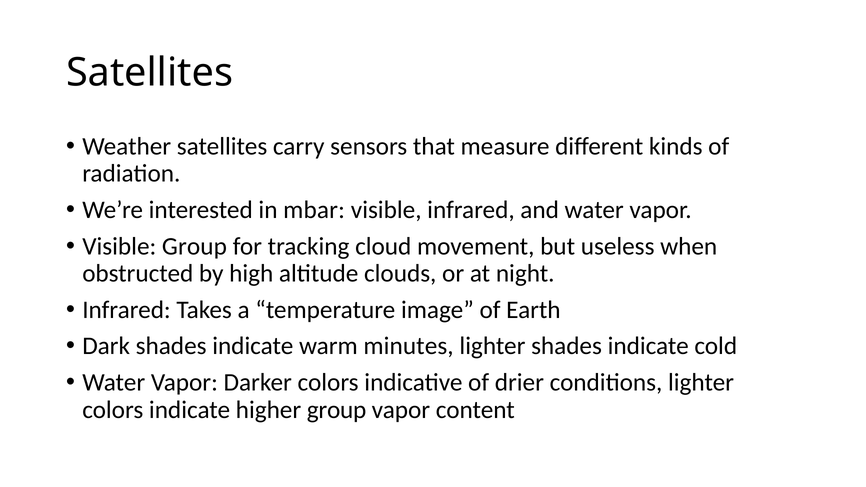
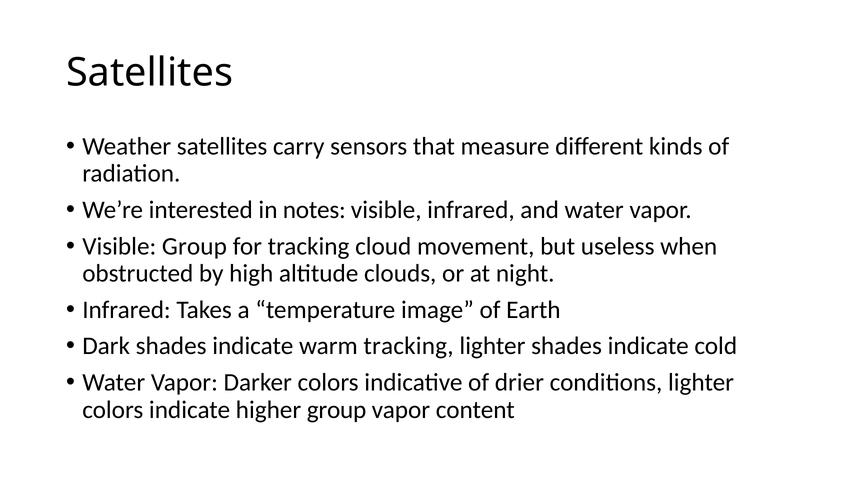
mbar: mbar -> notes
warm minutes: minutes -> tracking
